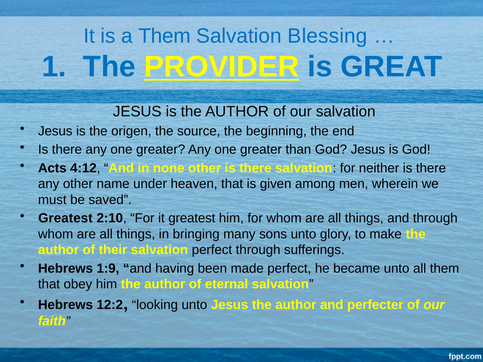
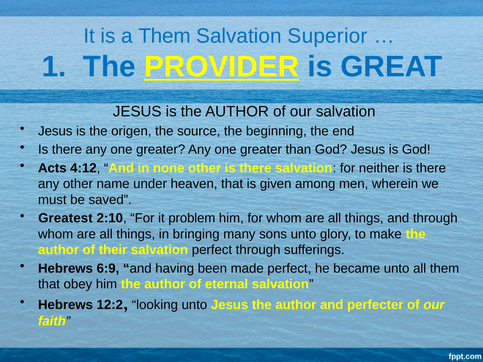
Blessing: Blessing -> Superior
it greatest: greatest -> problem
1:9: 1:9 -> 6:9
